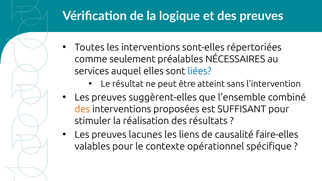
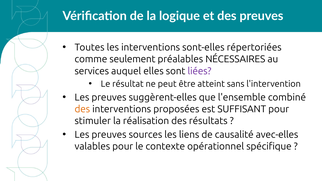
liées colour: blue -> purple
lacunes: lacunes -> sources
faire-elles: faire-elles -> avec-elles
